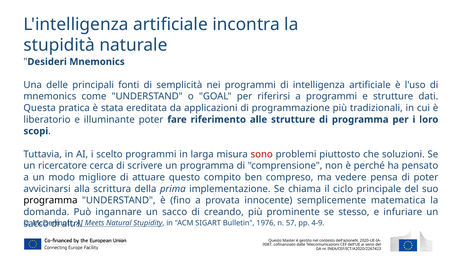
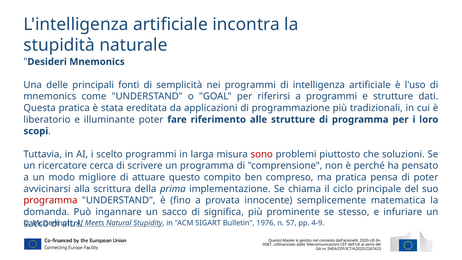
ma vedere: vedere -> pratica
programma at (50, 200) colour: black -> red
creando: creando -> significa
